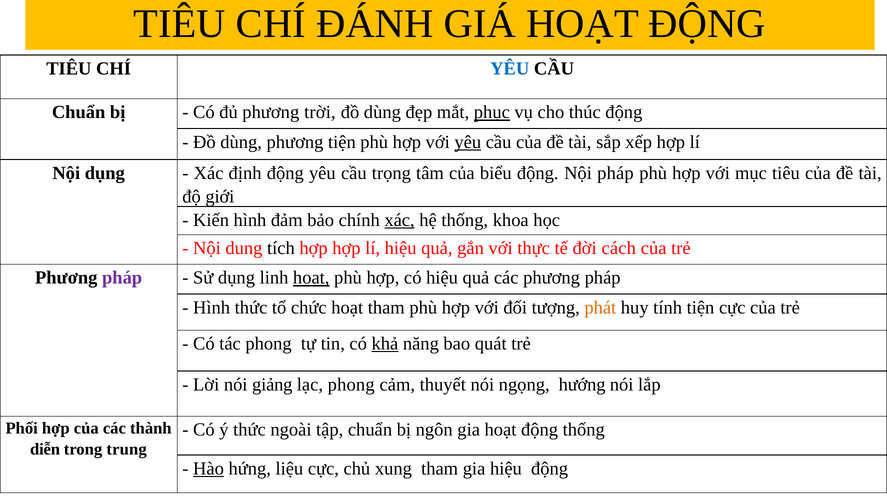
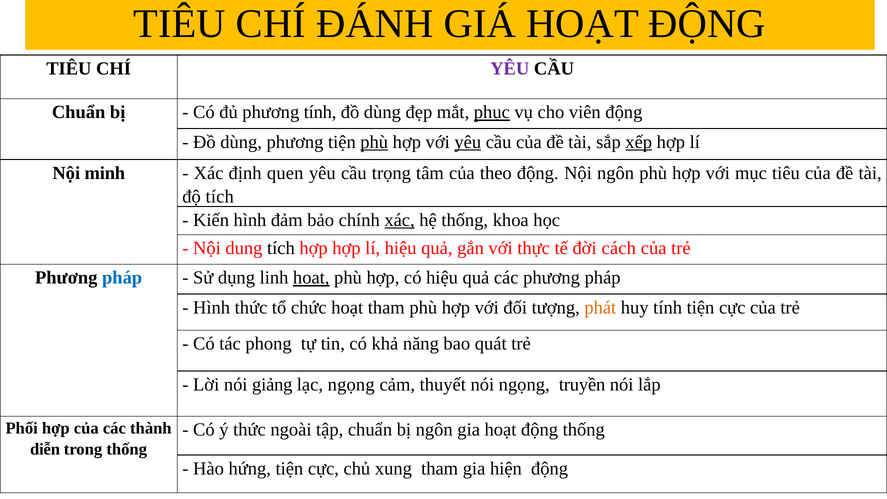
YÊU at (510, 69) colour: blue -> purple
phương trời: trời -> tính
thúc: thúc -> viên
phù at (374, 142) underline: none -> present
xếp underline: none -> present
Nội dụng: dụng -> minh
định động: động -> quen
biểu: biểu -> theo
Nội pháp: pháp -> ngôn
độ giới: giới -> tích
pháp at (122, 278) colour: purple -> blue
khả underline: present -> none
lạc phong: phong -> ngọng
hướng: hướng -> truyền
trong trung: trung -> thống
Hào underline: present -> none
hứng liệu: liệu -> tiện
gia hiệu: hiệu -> hiện
